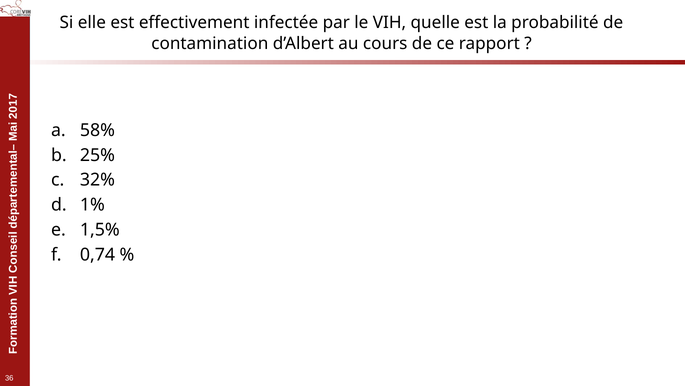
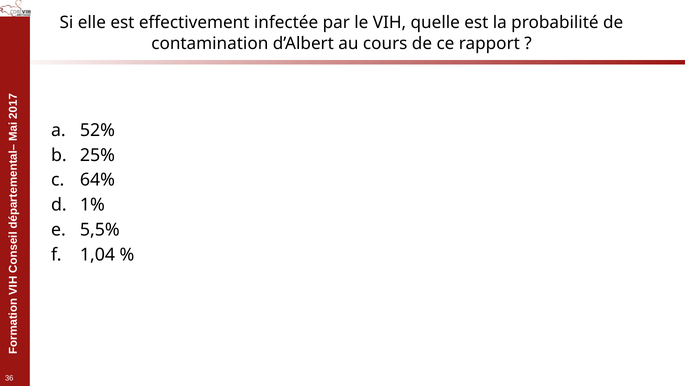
58%: 58% -> 52%
32%: 32% -> 64%
1,5%: 1,5% -> 5,5%
0,74: 0,74 -> 1,04
